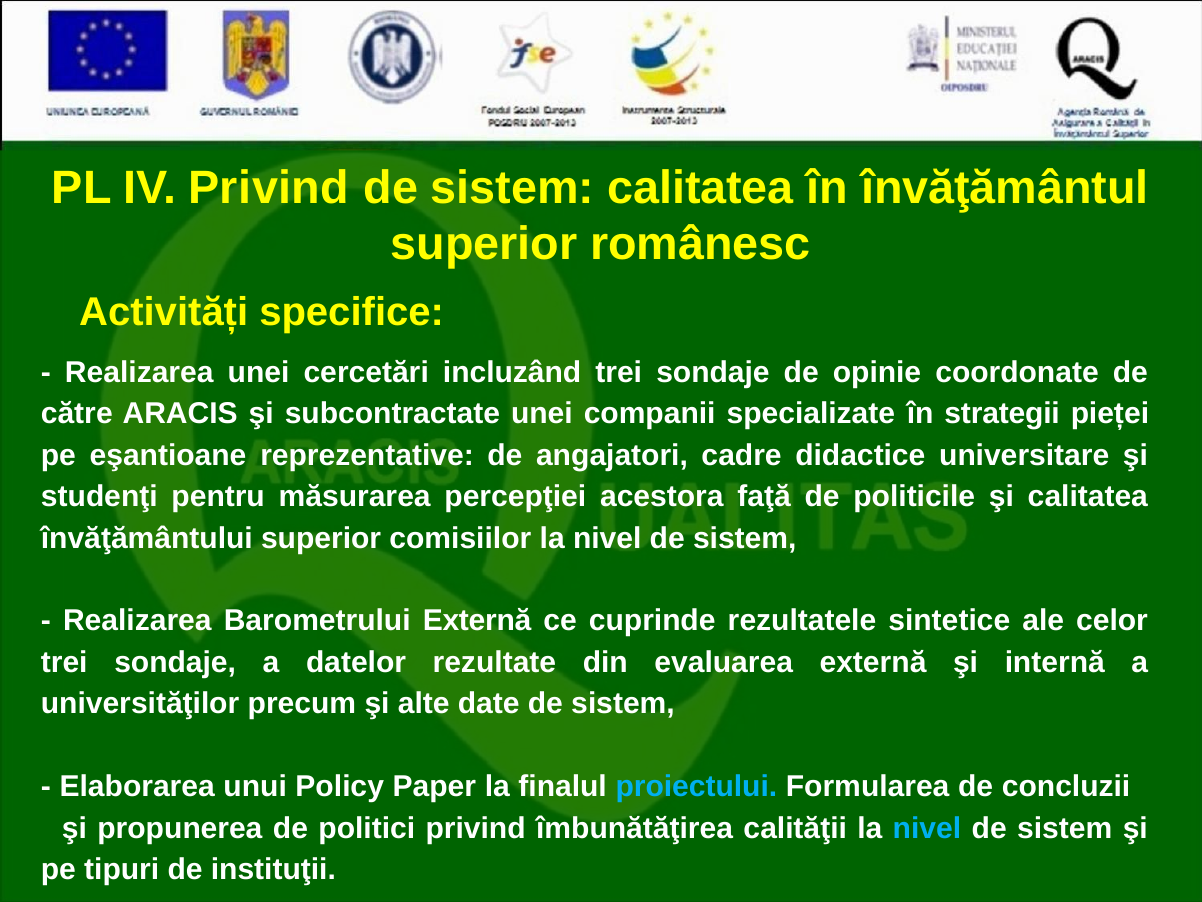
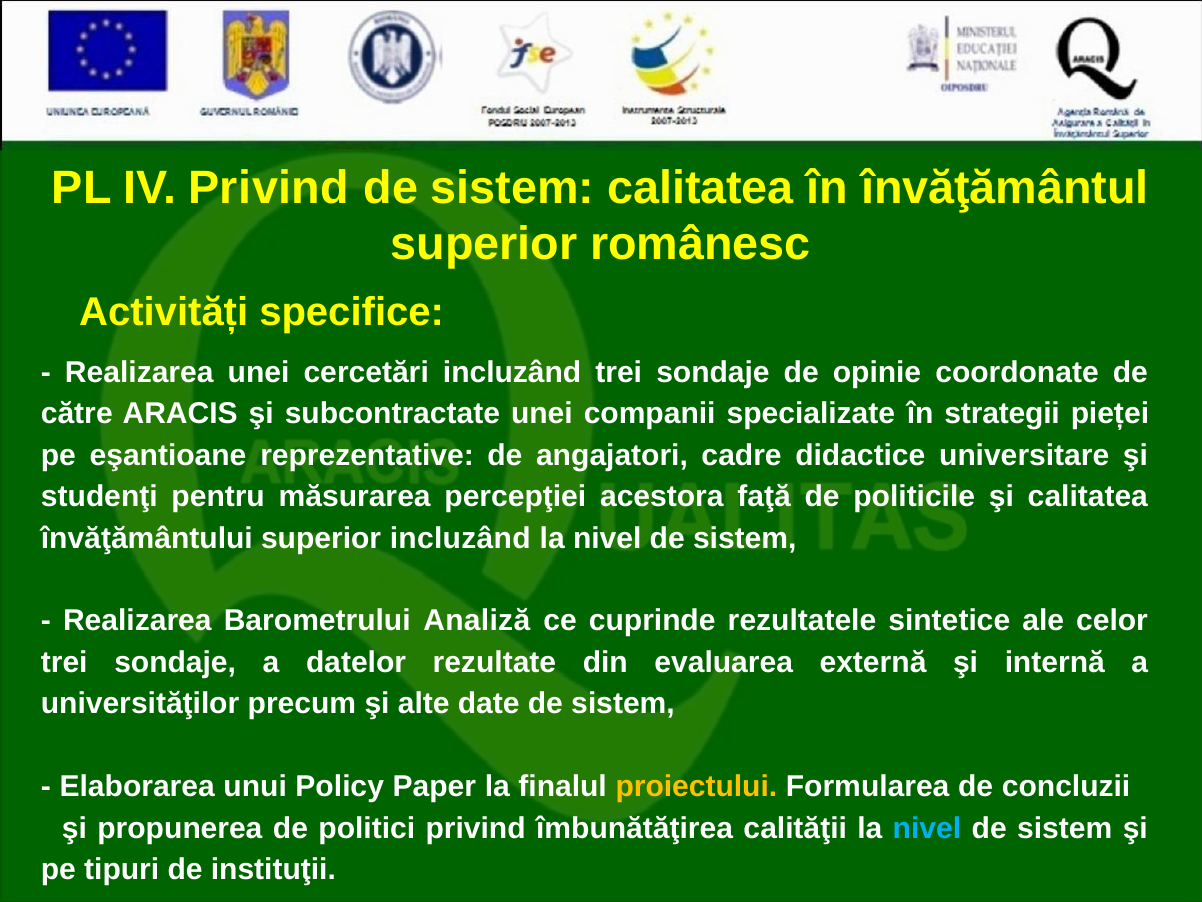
superior comisiilor: comisiilor -> incluzând
Barometrului Externă: Externă -> Analiză
proiectului colour: light blue -> yellow
